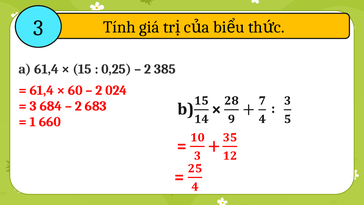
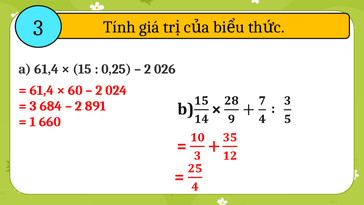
385: 385 -> 026
683: 683 -> 891
